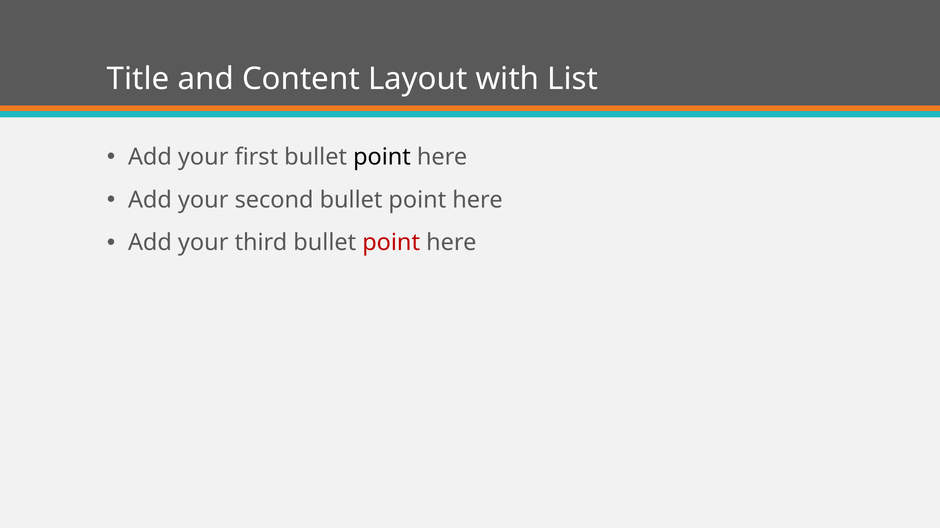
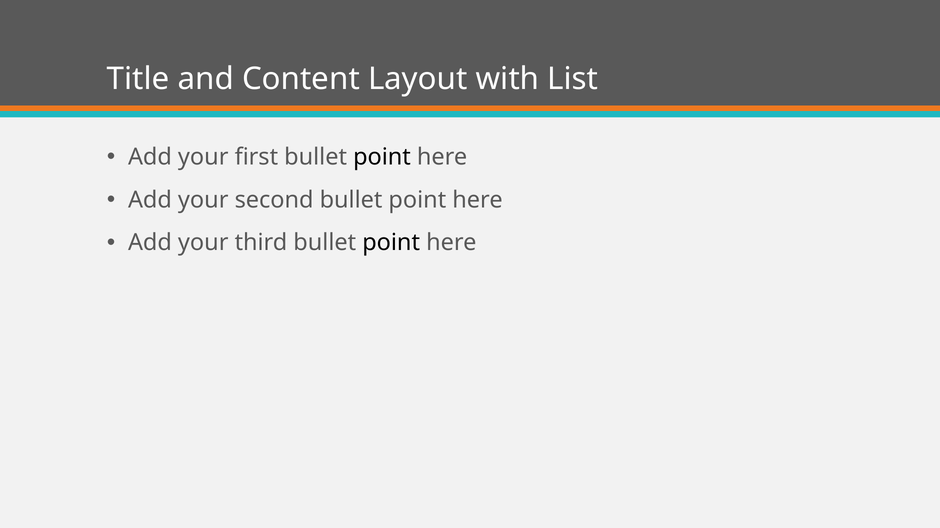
point at (391, 243) colour: red -> black
